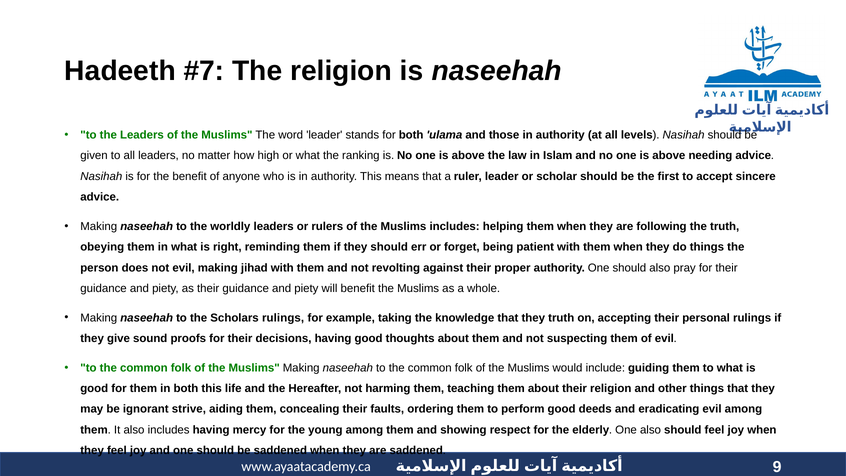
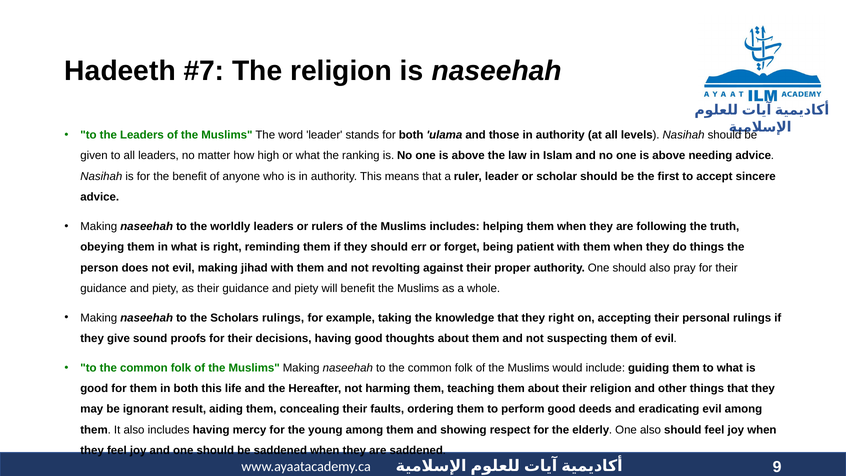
they truth: truth -> right
strive: strive -> result
